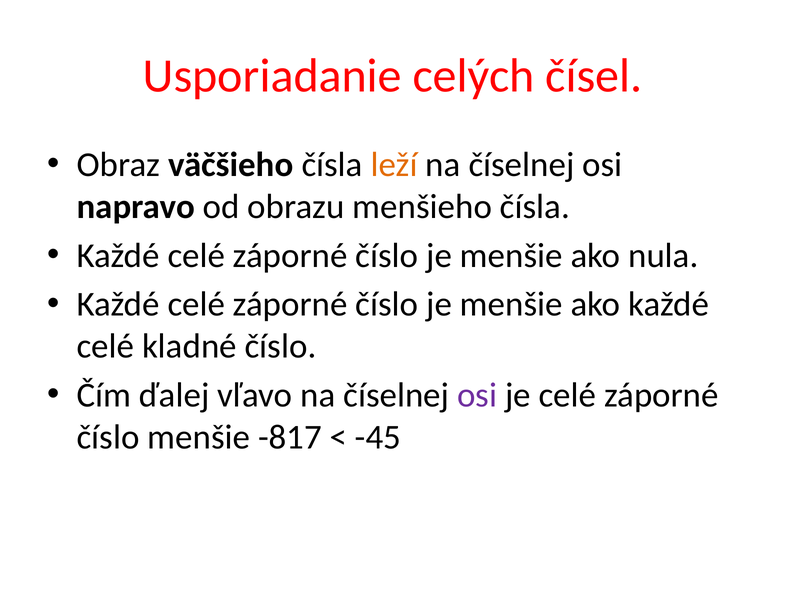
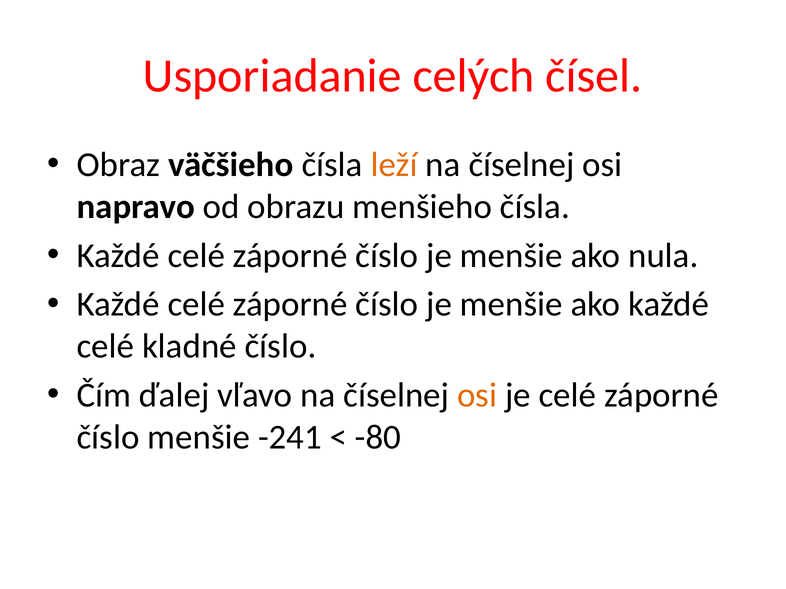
osi at (477, 396) colour: purple -> orange
-817: -817 -> -241
-45: -45 -> -80
